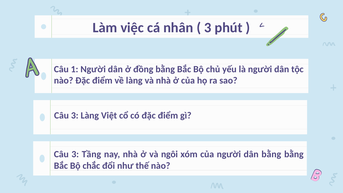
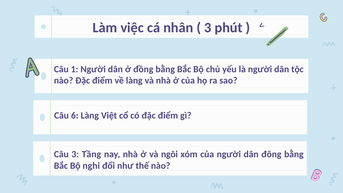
3 at (75, 116): 3 -> 6
dân bằng: bằng -> đông
chắc: chắc -> nghi
